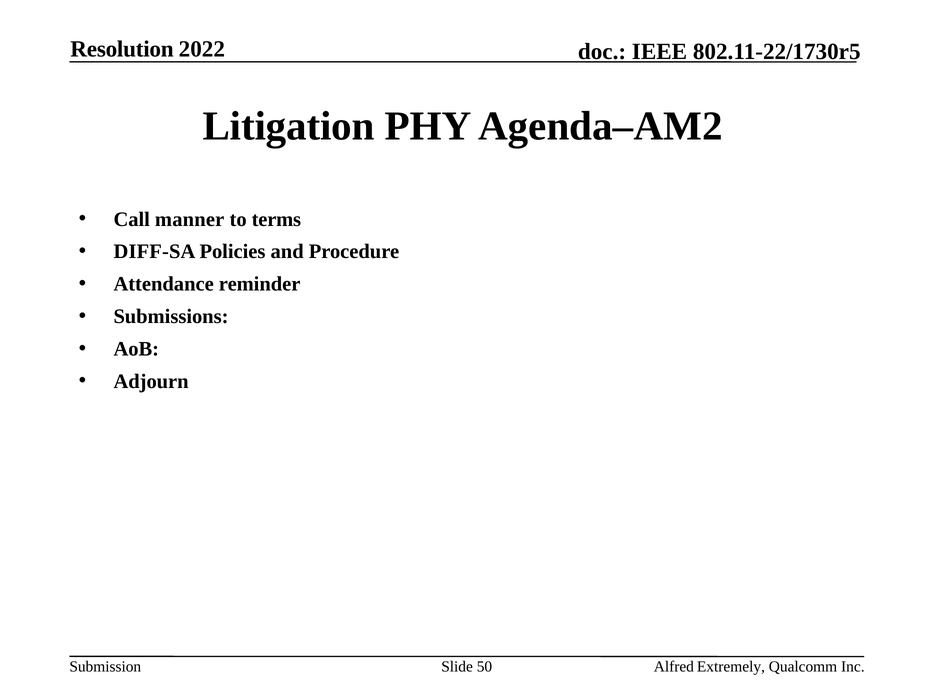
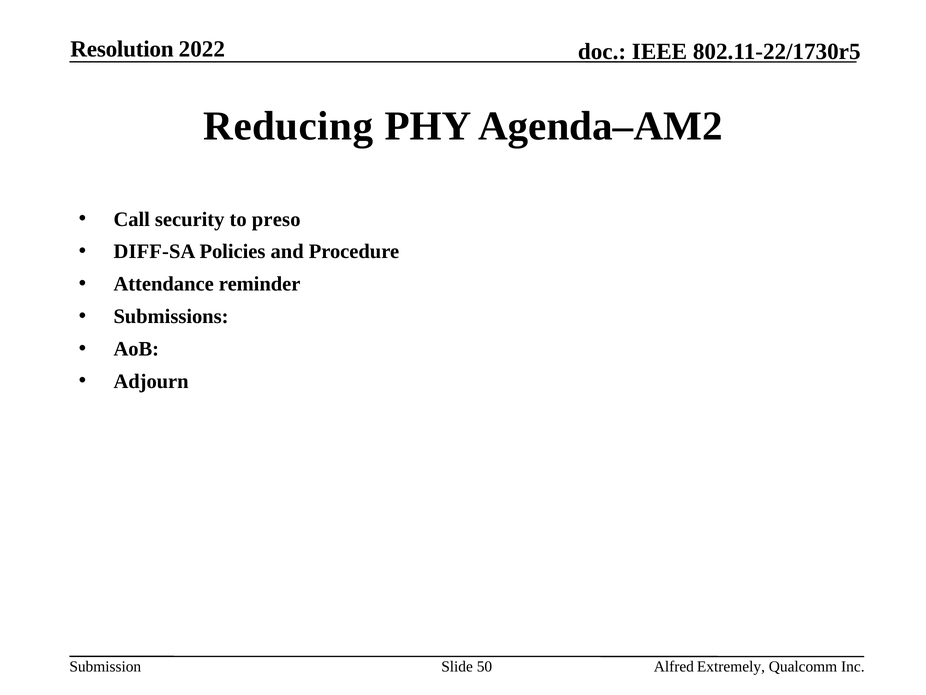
Litigation: Litigation -> Reducing
manner: manner -> security
terms: terms -> preso
